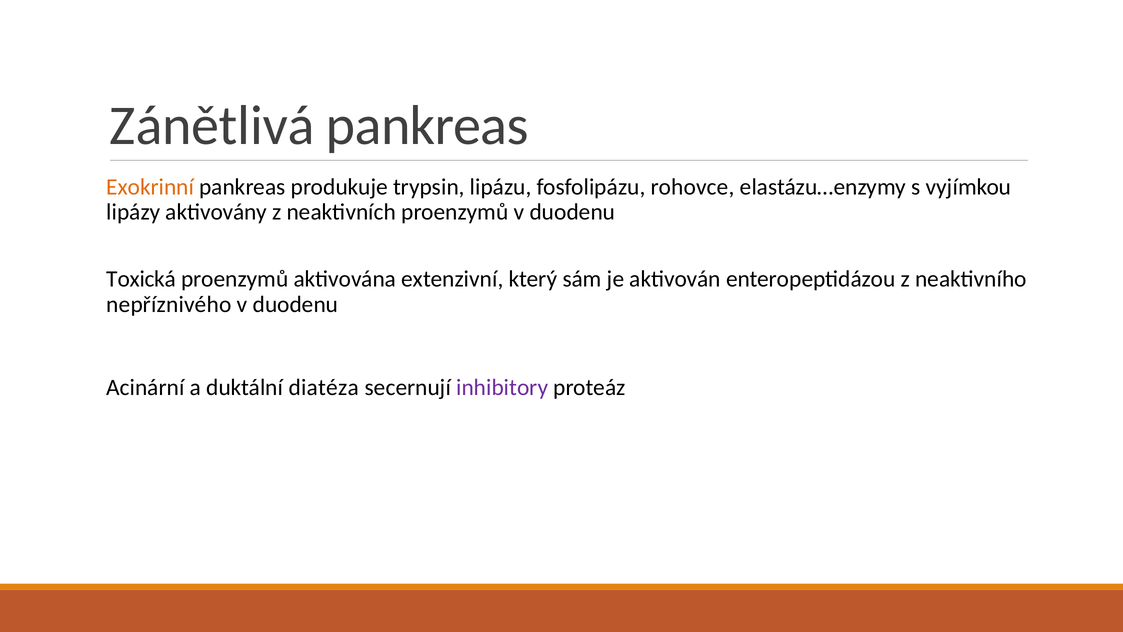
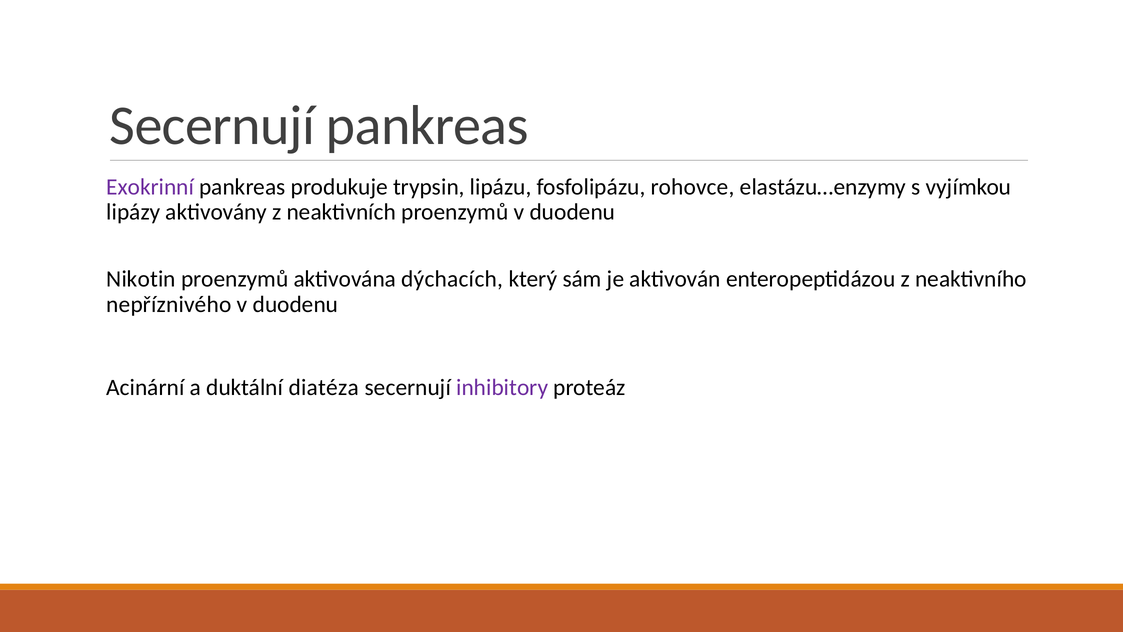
Zánětlivá at (212, 126): Zánětlivá -> Secernují
Exokrinní colour: orange -> purple
Toxická: Toxická -> Nikotin
extenzivní: extenzivní -> dýchacích
